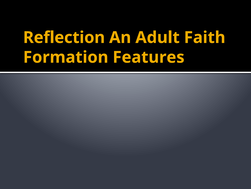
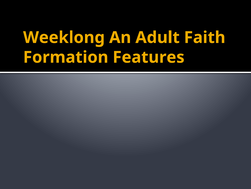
Reflection: Reflection -> Weeklong
